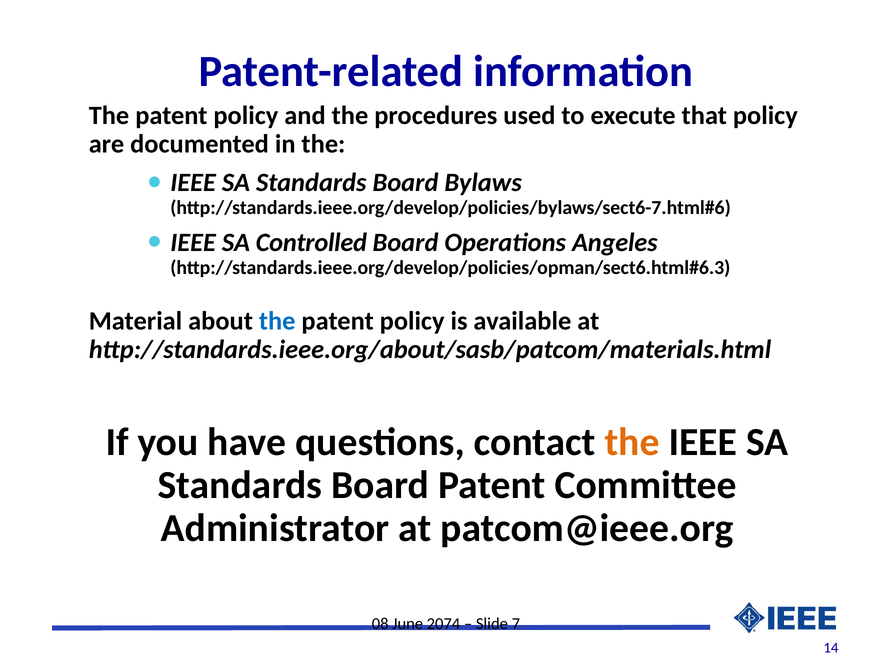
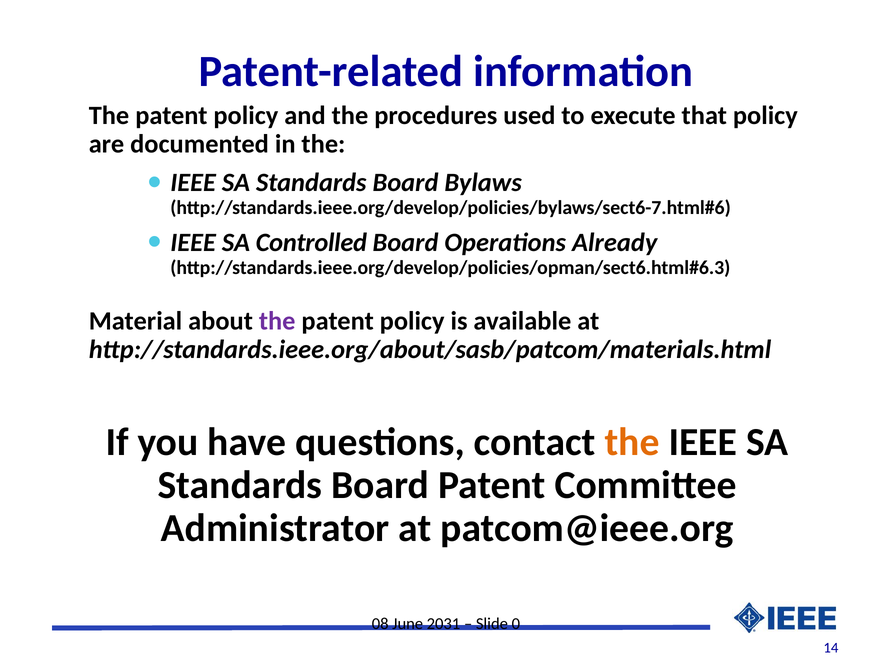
Angeles: Angeles -> Already
the at (277, 321) colour: blue -> purple
2074: 2074 -> 2031
7: 7 -> 0
